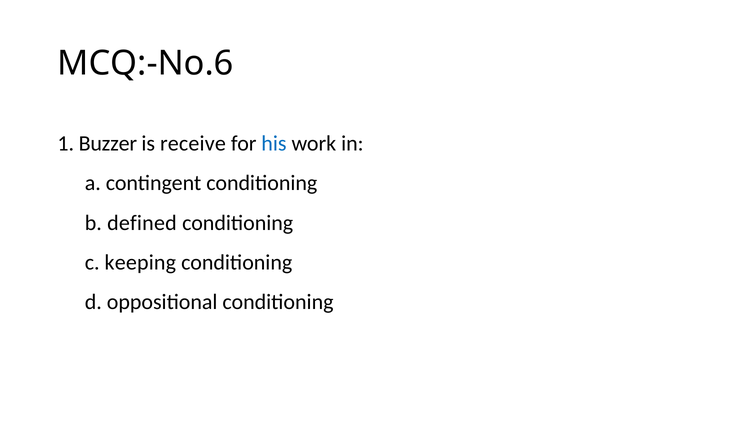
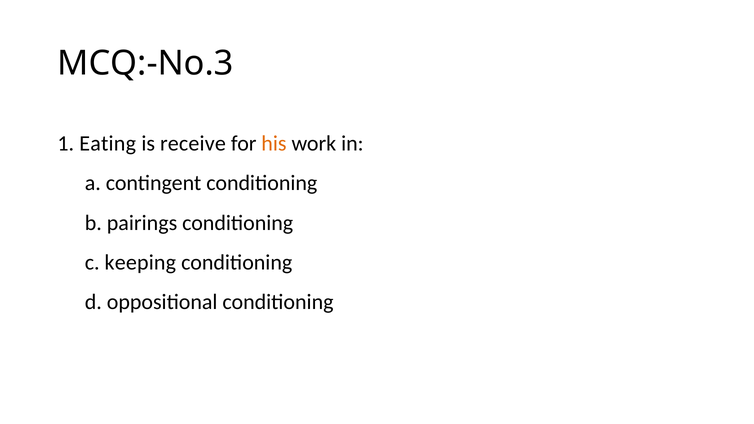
MCQ:-No.6: MCQ:-No.6 -> MCQ:-No.3
Buzzer: Buzzer -> Eating
his colour: blue -> orange
defined: defined -> pairings
